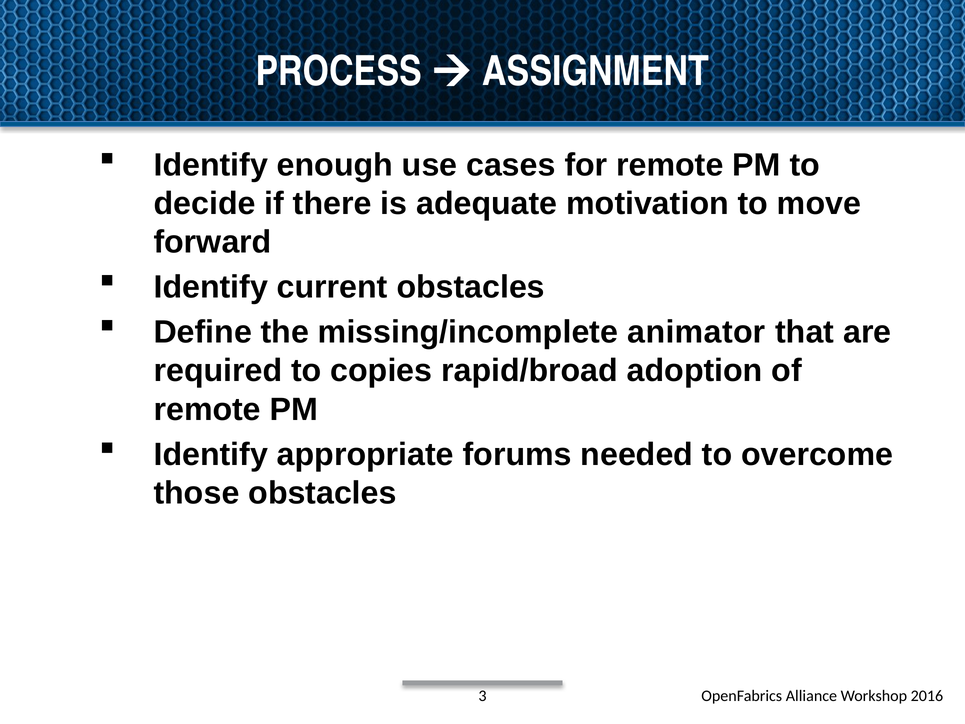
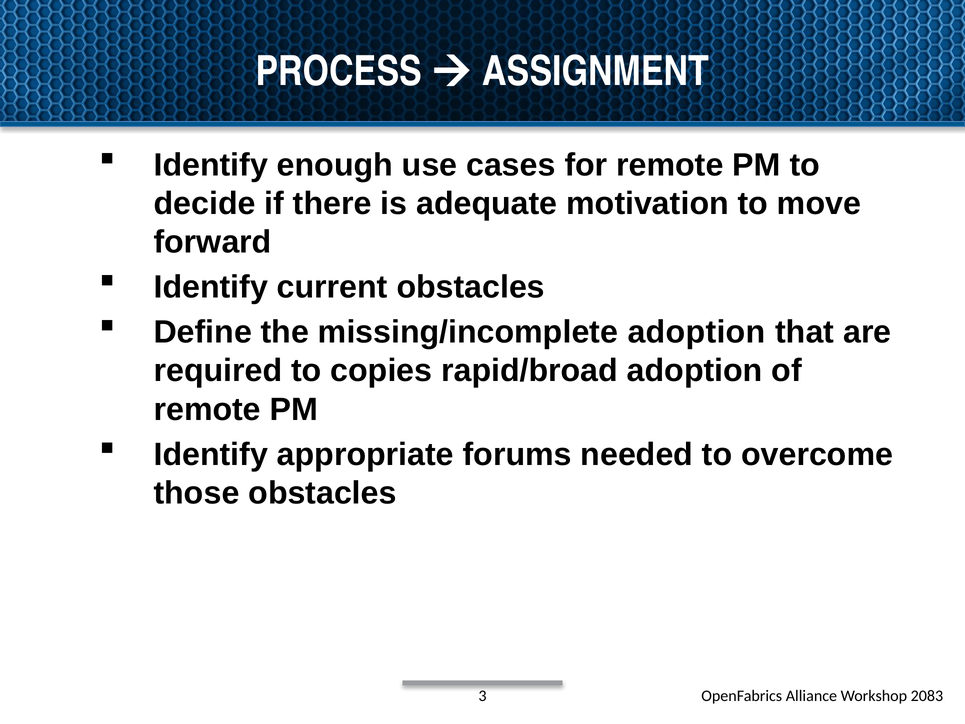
missing/incomplete animator: animator -> adoption
2016: 2016 -> 2083
